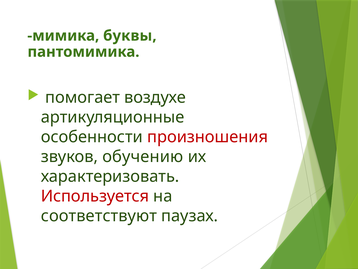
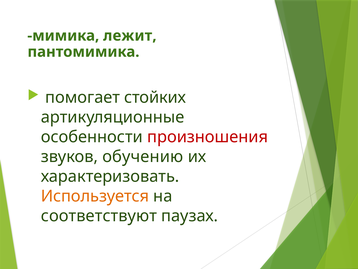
буквы: буквы -> лежит
воздухе: воздухе -> стойких
Используется colour: red -> orange
